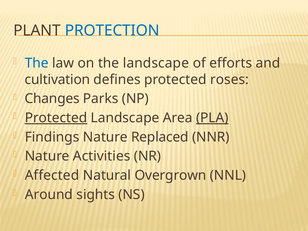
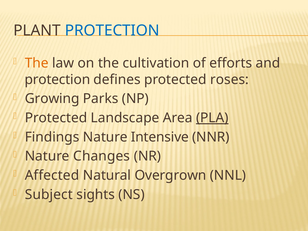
The at (37, 63) colour: blue -> orange
the landscape: landscape -> cultivation
cultivation at (57, 79): cultivation -> protection
Changes: Changes -> Growing
Protected at (56, 118) underline: present -> none
Replaced: Replaced -> Intensive
Activities: Activities -> Changes
Around: Around -> Subject
